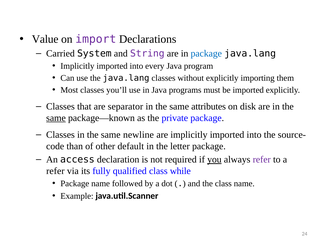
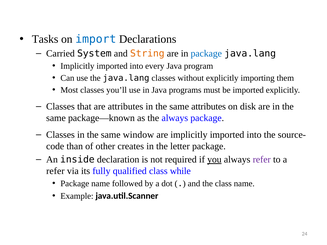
Value: Value -> Tasks
import colour: purple -> blue
String colour: purple -> orange
are separator: separator -> attributes
same at (56, 118) underline: present -> none
the private: private -> always
newline: newline -> window
default: default -> creates
access: access -> inside
